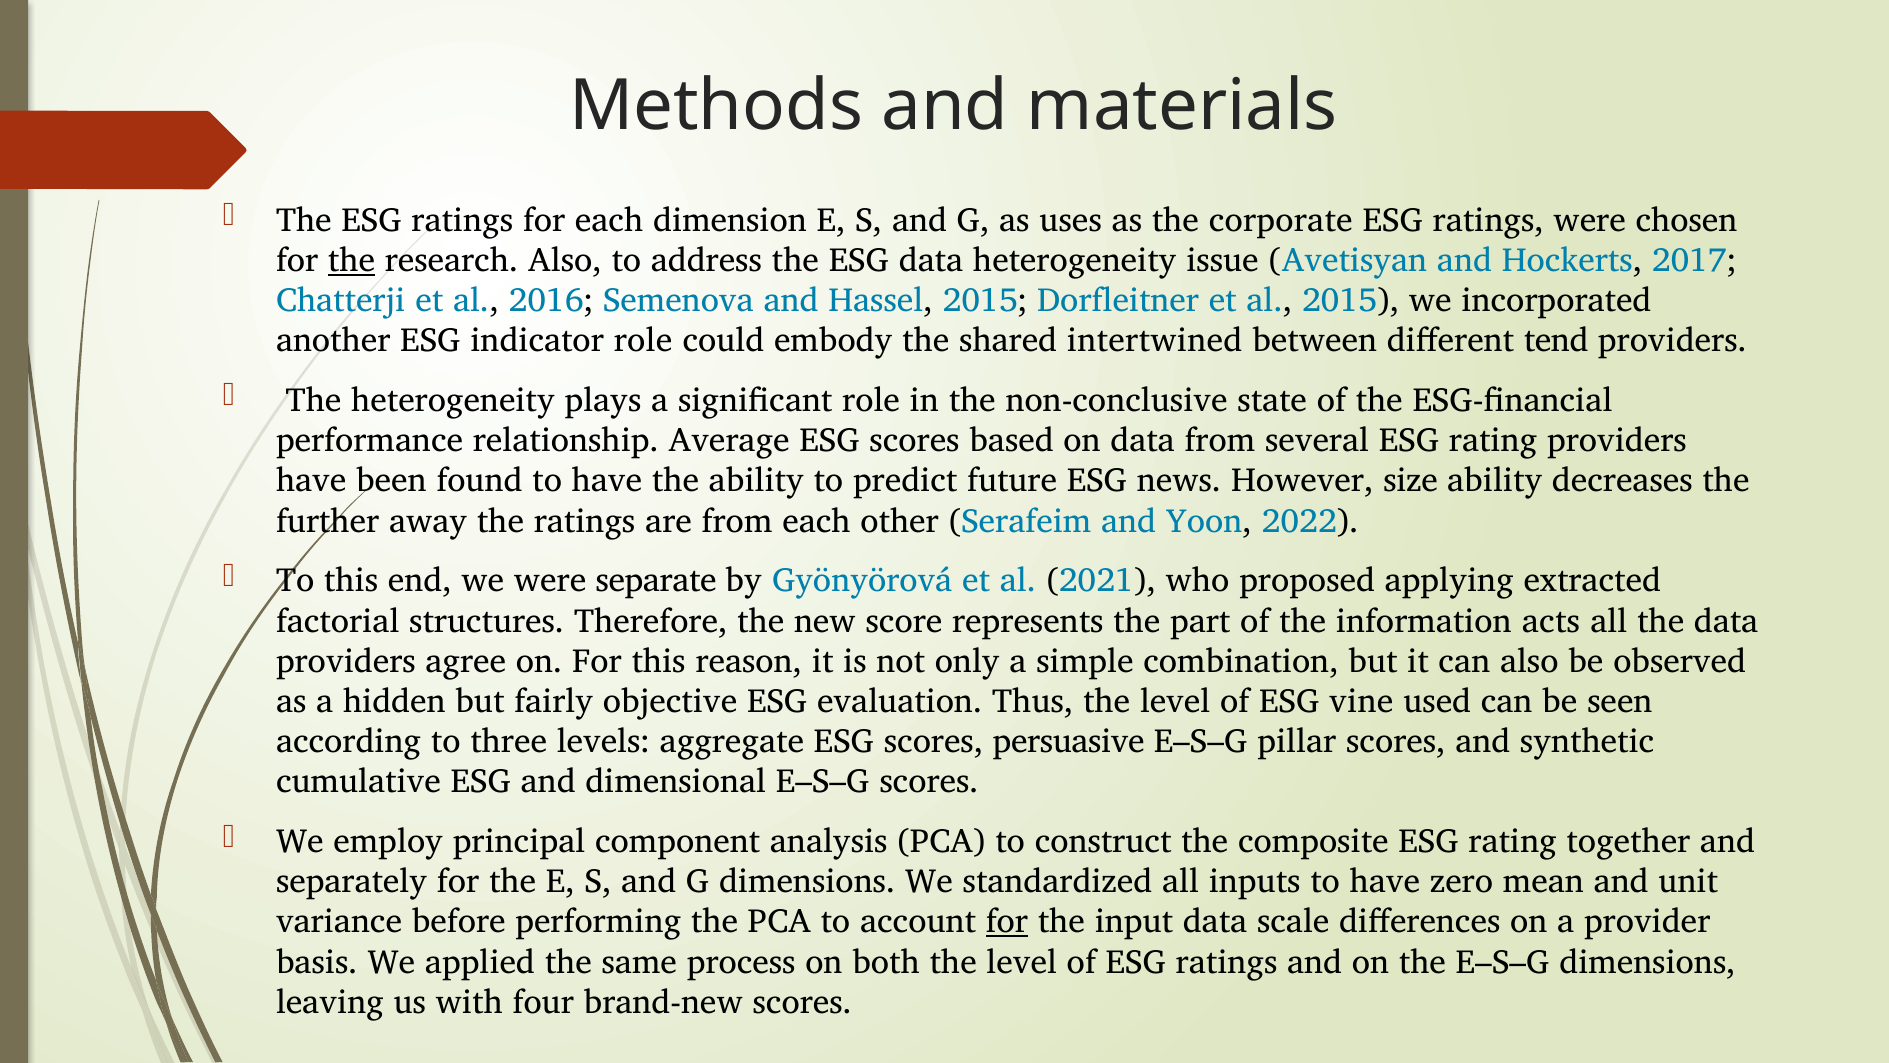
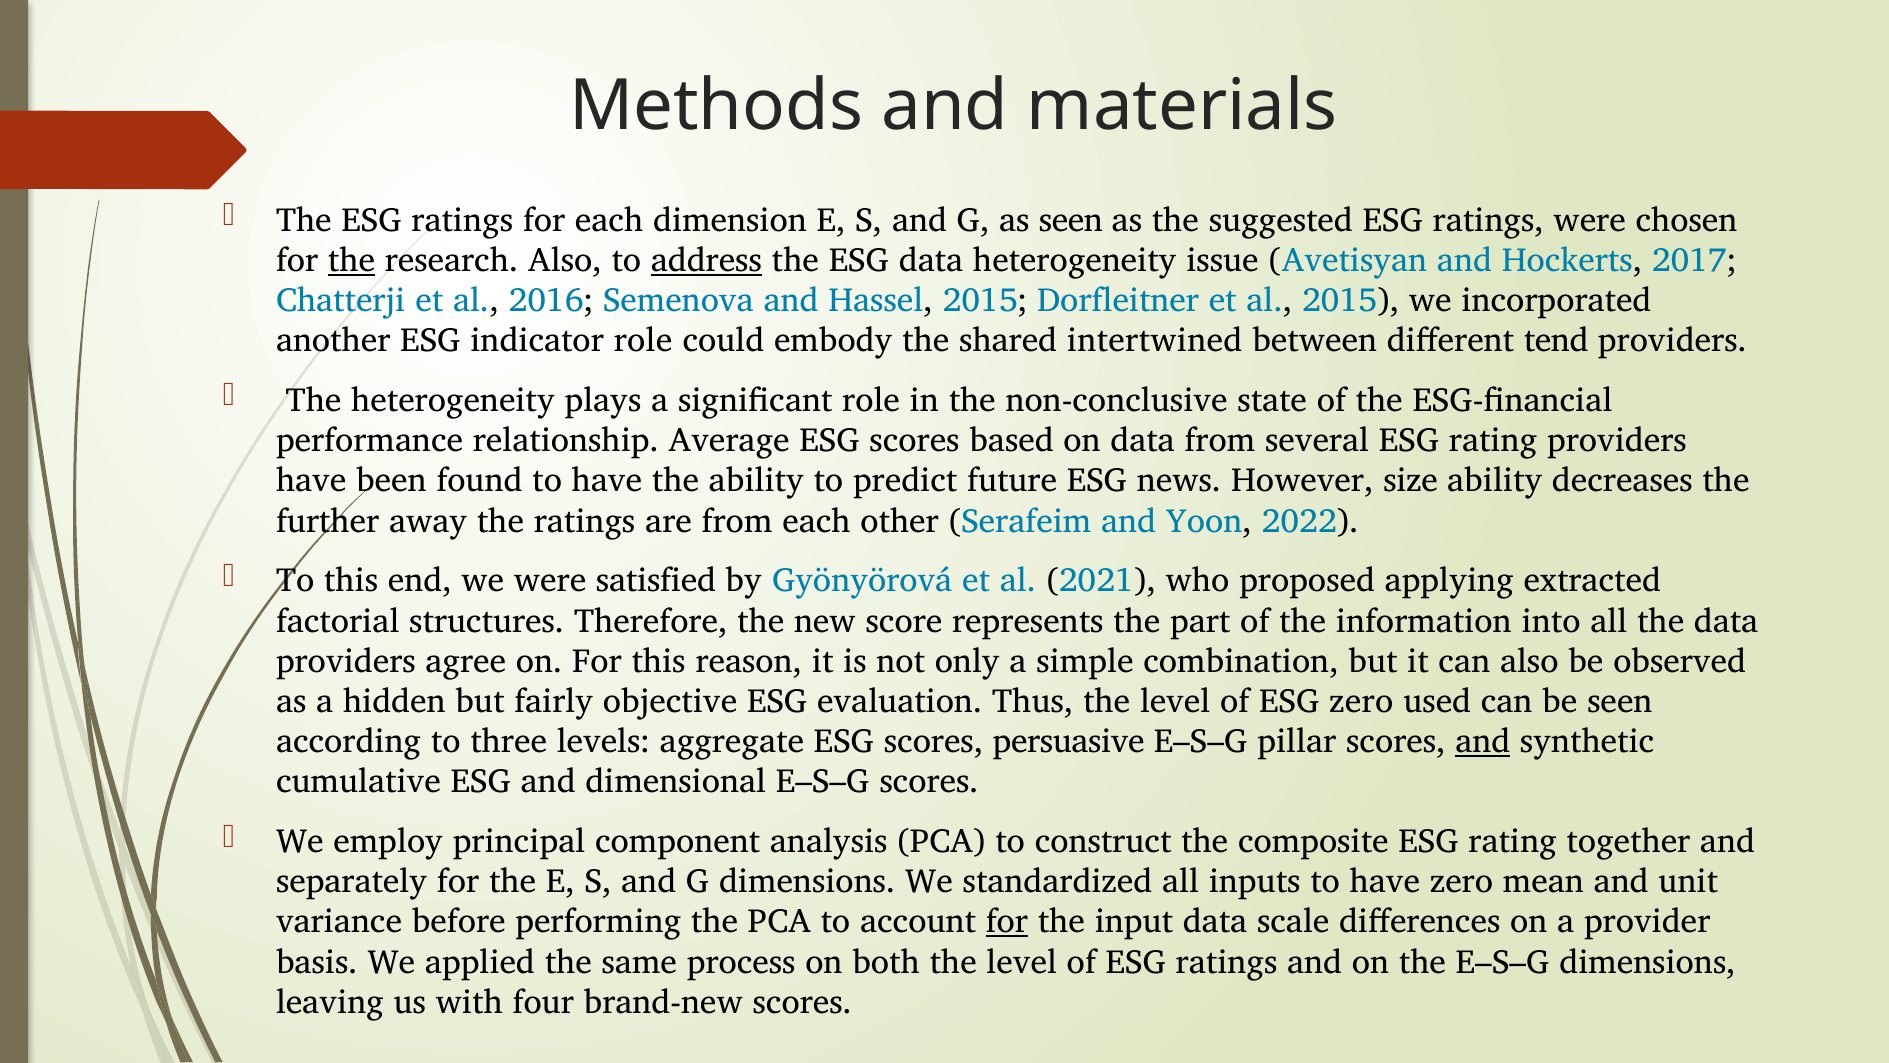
as uses: uses -> seen
corporate: corporate -> suggested
address underline: none -> present
separate: separate -> satisfied
acts: acts -> into
ESG vine: vine -> zero
and at (1483, 741) underline: none -> present
